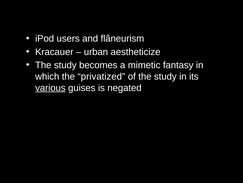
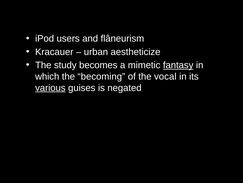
fantasy underline: none -> present
privatized: privatized -> becoming
of the study: study -> vocal
